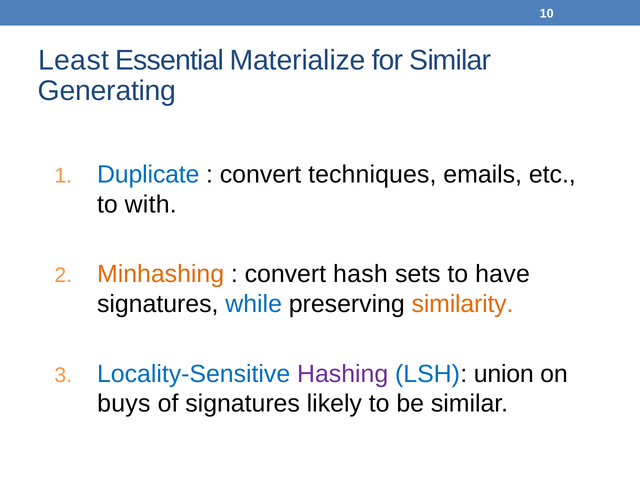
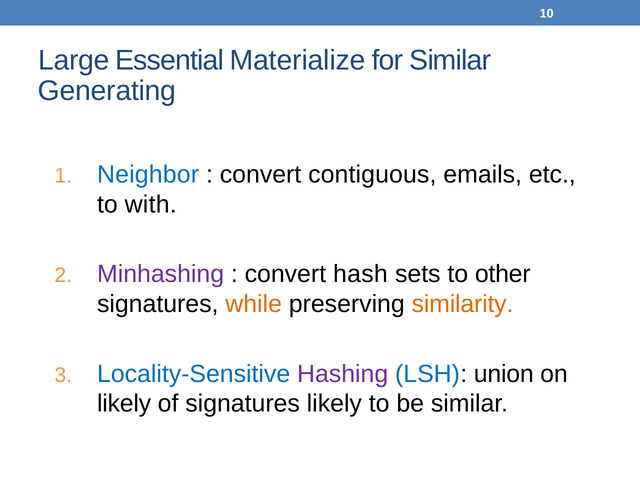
Least: Least -> Large
Duplicate: Duplicate -> Neighbor
techniques: techniques -> contiguous
Minhashing colour: orange -> purple
have: have -> other
while colour: blue -> orange
buys at (124, 404): buys -> likely
